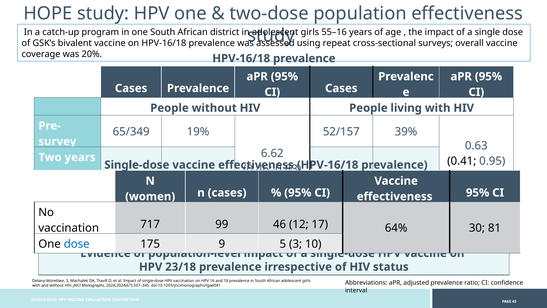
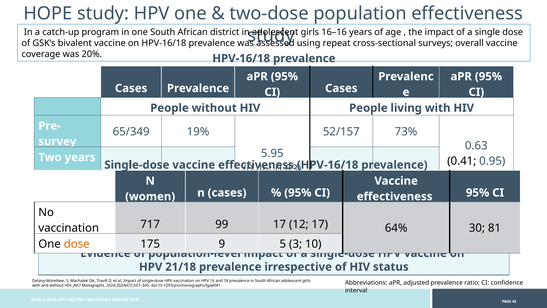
55–16: 55–16 -> 16–16
39%: 39% -> 73%
6.62: 6.62 -> 5.95
99 46: 46 -> 17
dose at (77, 244) colour: blue -> orange
23/18: 23/18 -> 21/18
